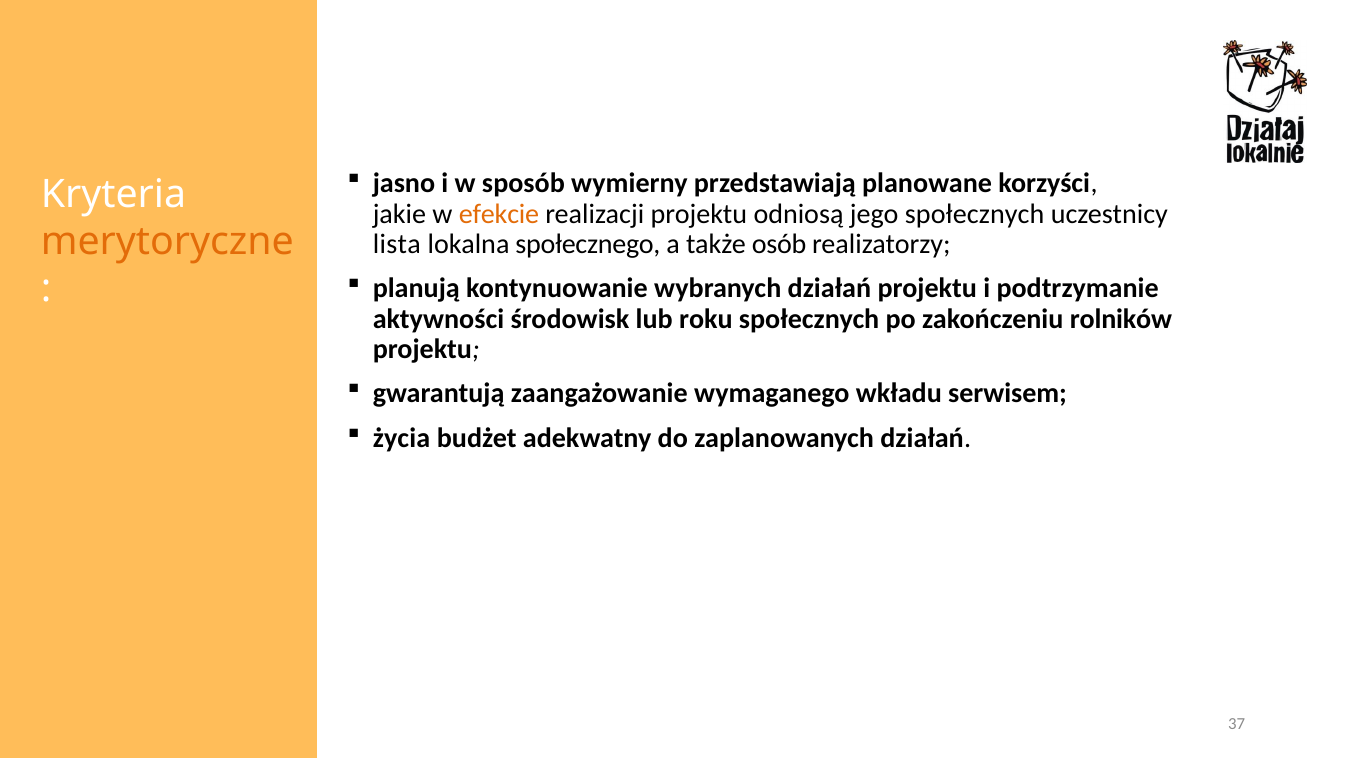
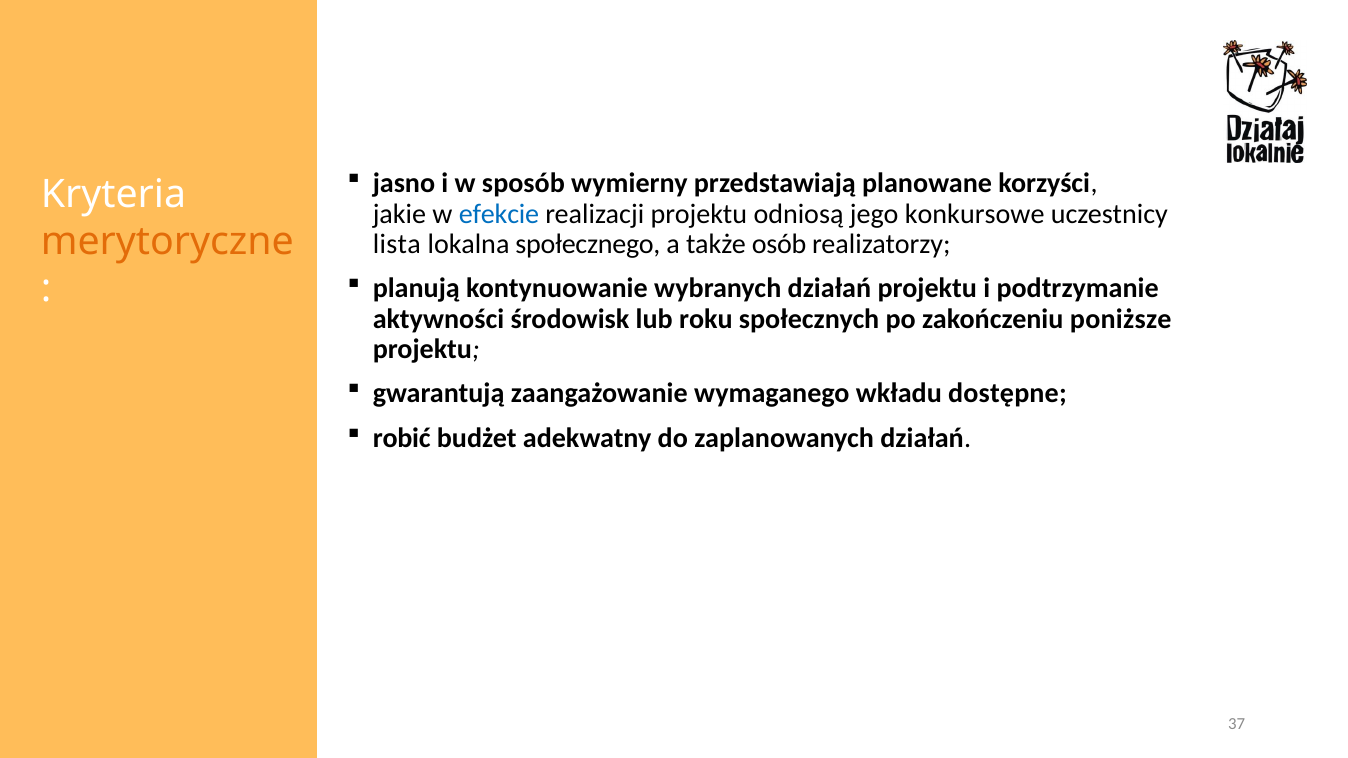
efekcie colour: orange -> blue
jego społecznych: społecznych -> konkursowe
rolników: rolników -> poniższe
serwisem: serwisem -> dostępne
życia: życia -> robić
